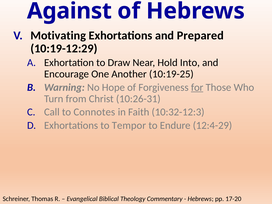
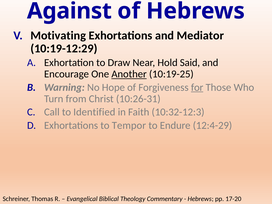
Prepared: Prepared -> Mediator
Into: Into -> Said
Another underline: none -> present
Connotes: Connotes -> Identified
